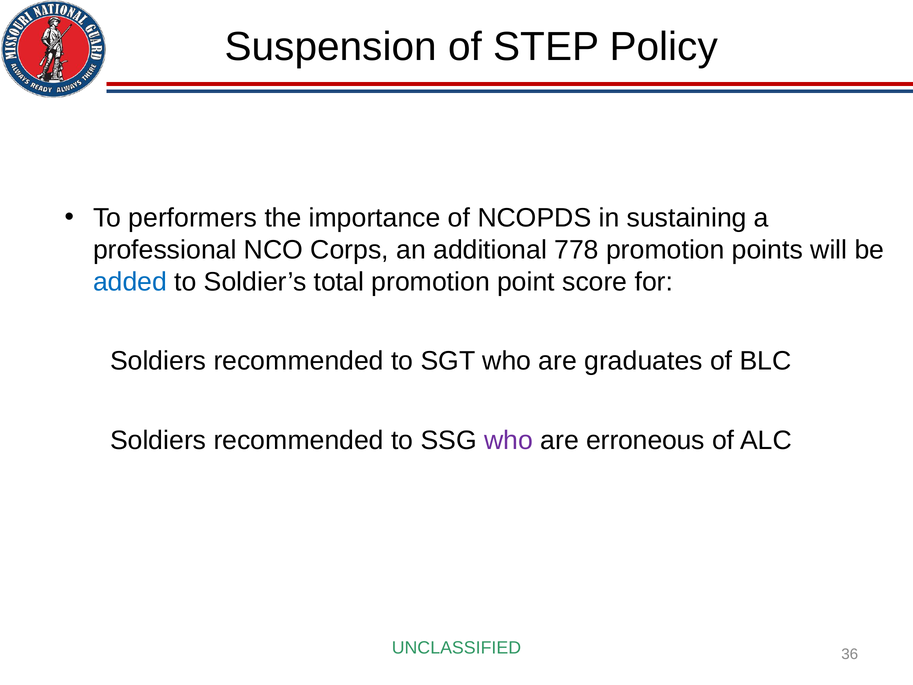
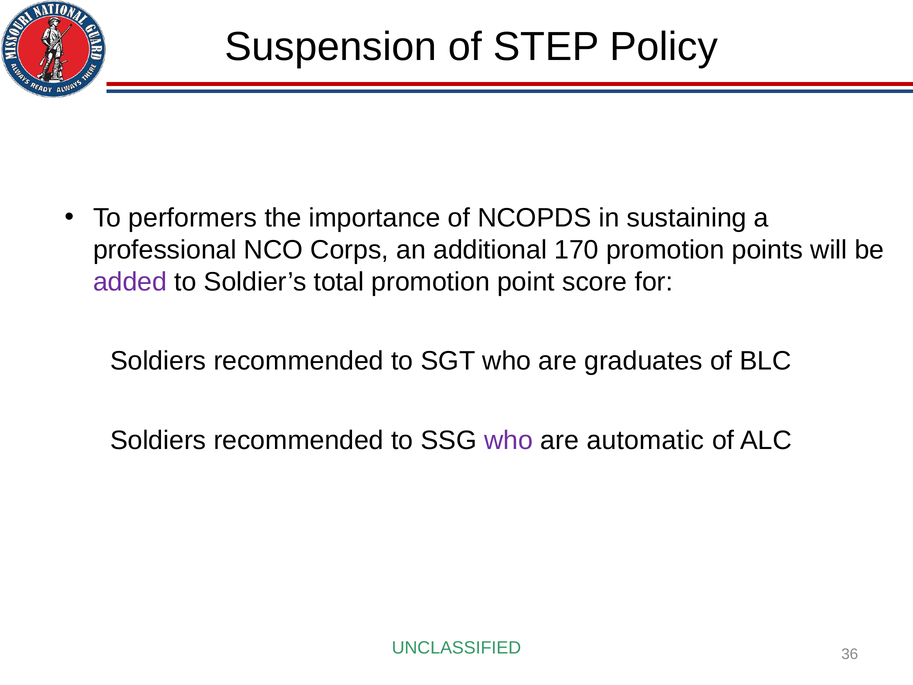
778: 778 -> 170
added colour: blue -> purple
erroneous: erroneous -> automatic
